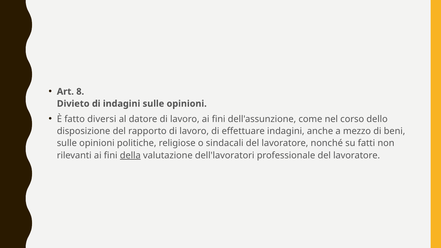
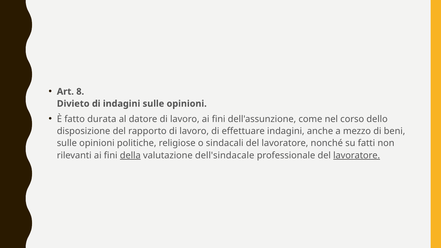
diversi: diversi -> durata
dell'lavoratori: dell'lavoratori -> dell'sindacale
lavoratore at (357, 155) underline: none -> present
